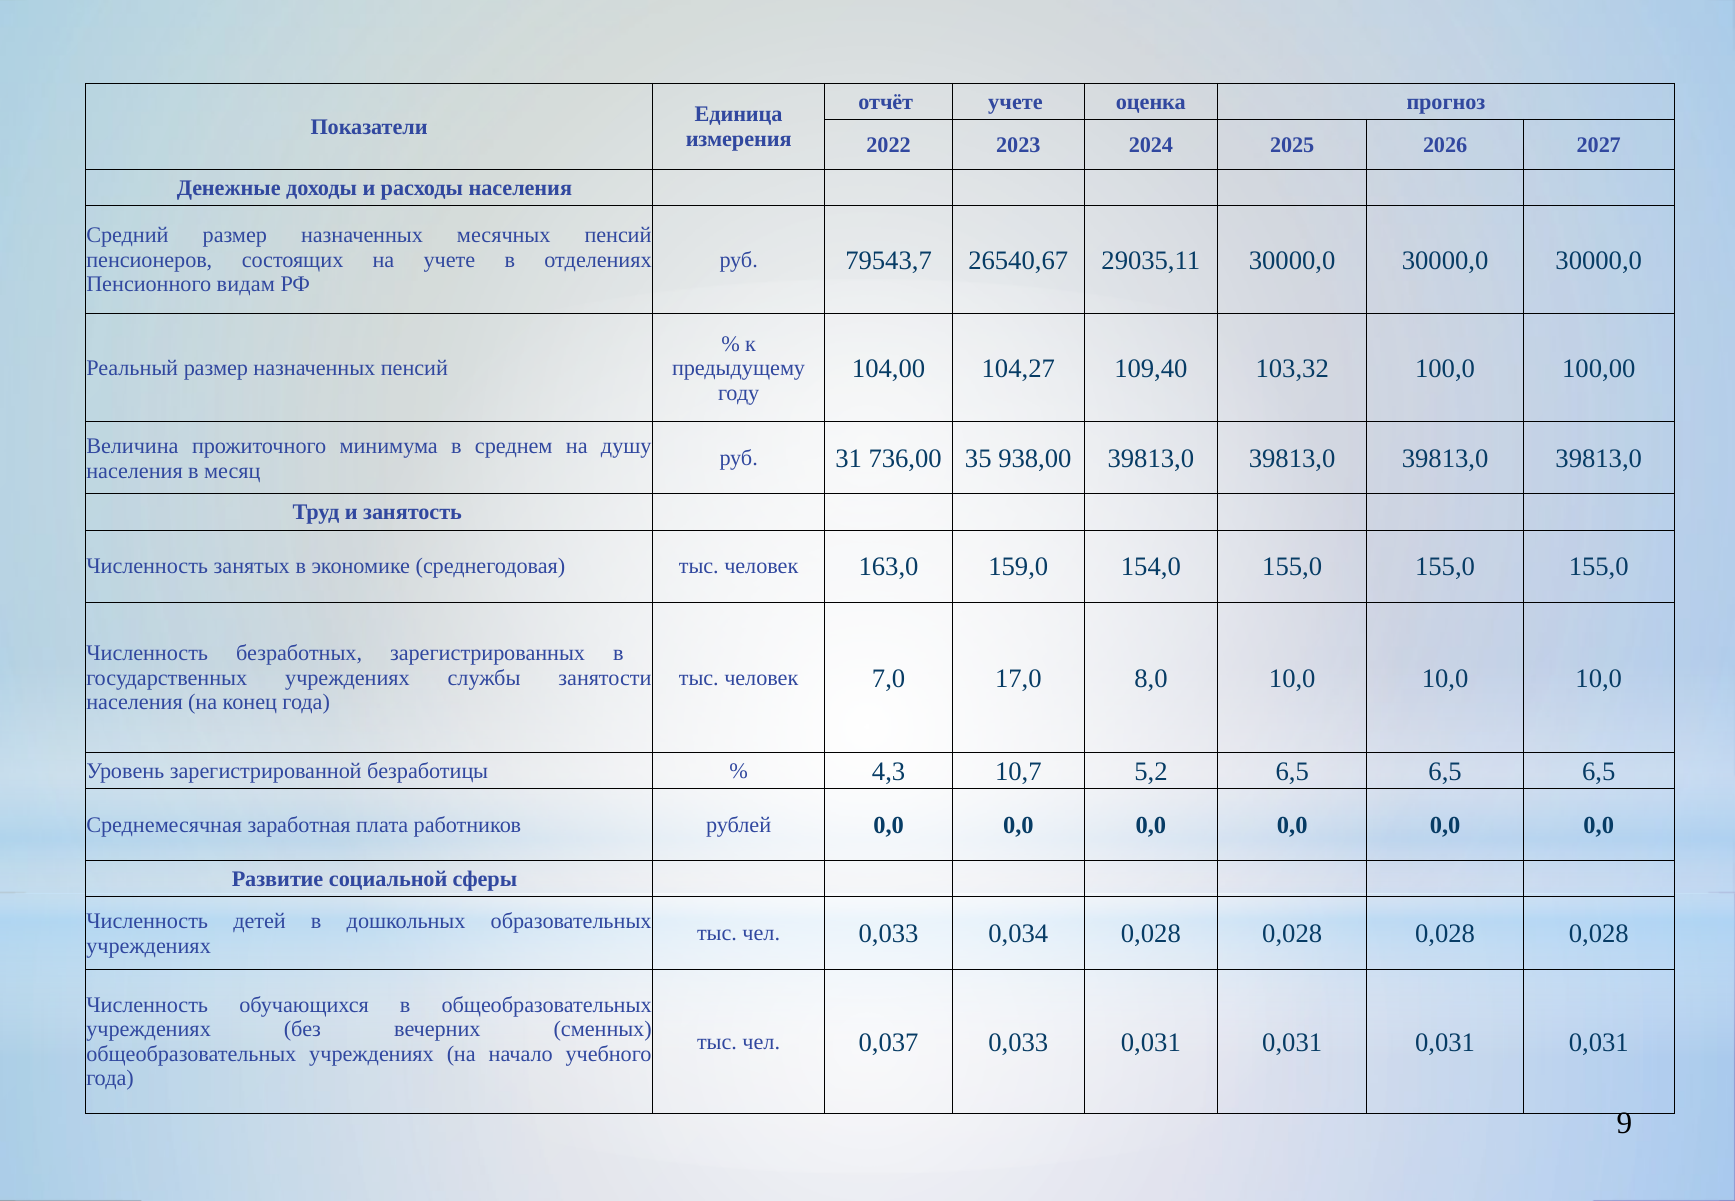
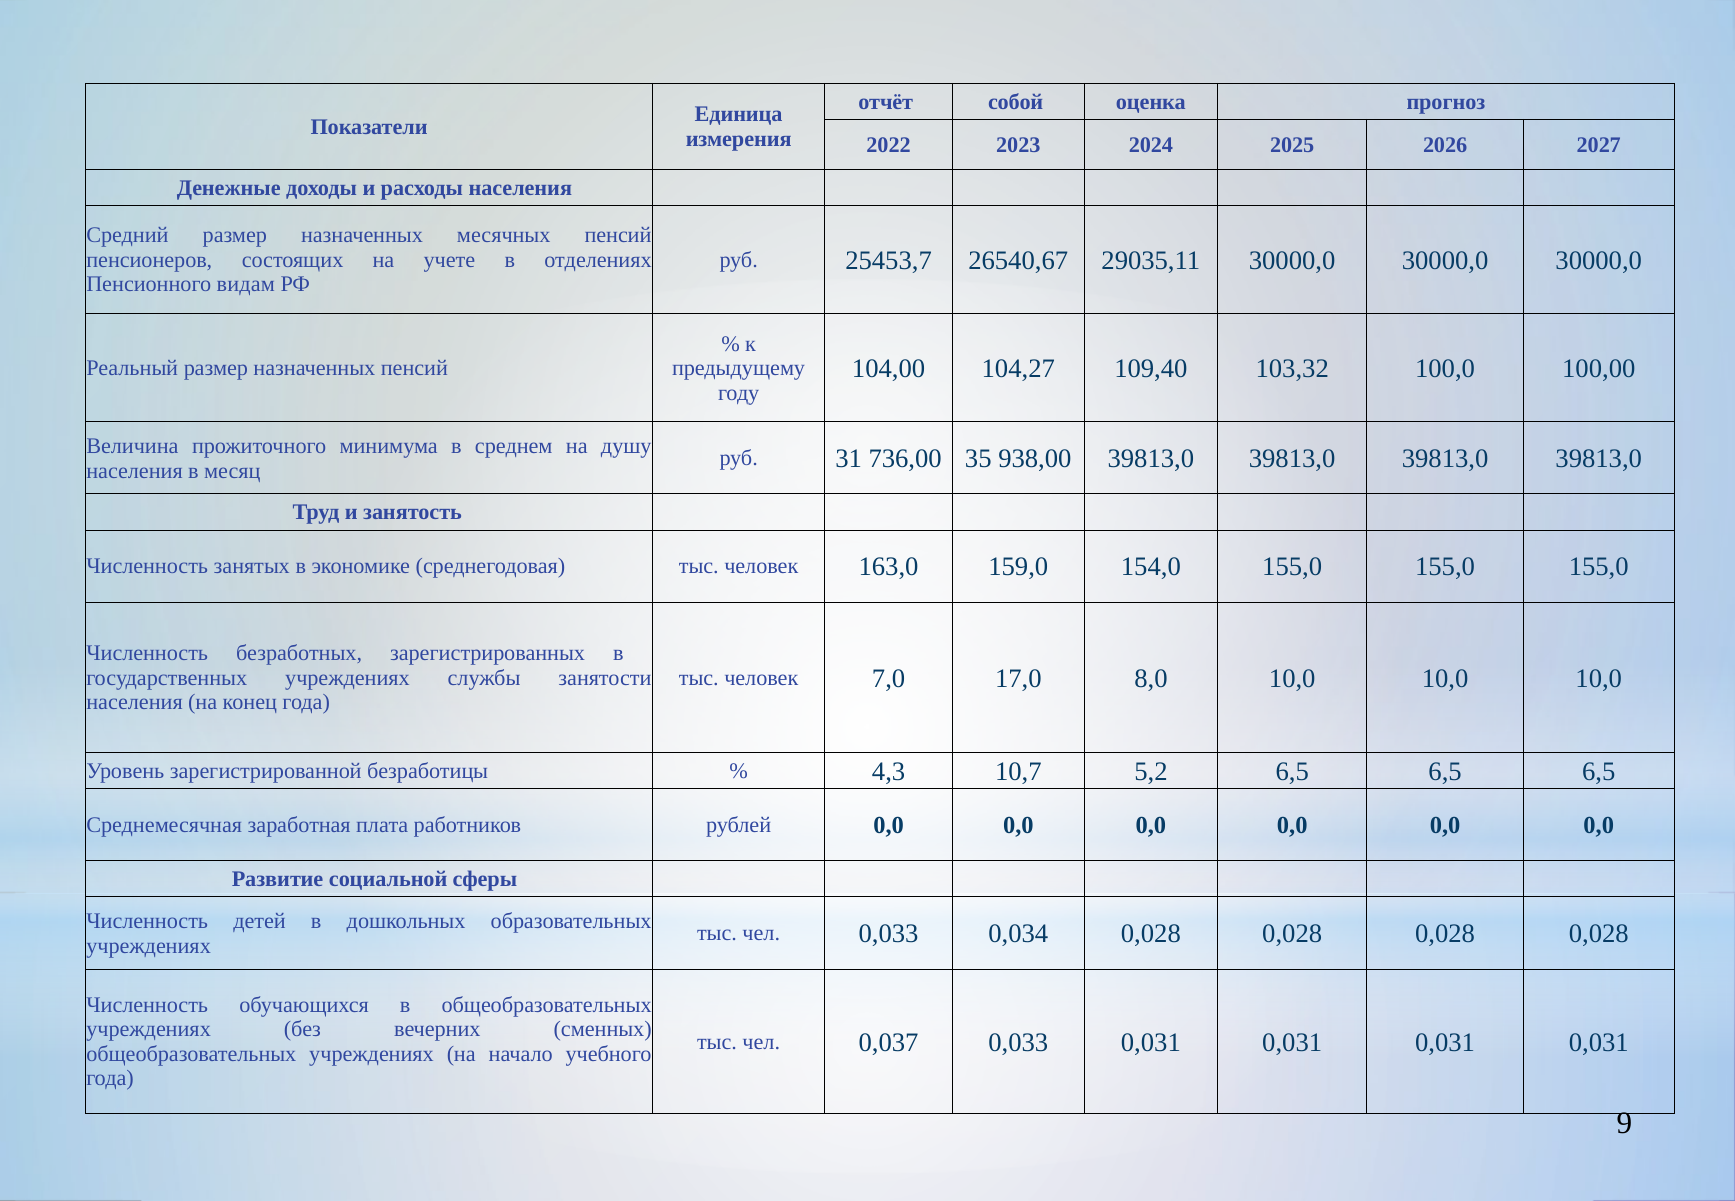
отчёт учете: учете -> собой
79543,7: 79543,7 -> 25453,7
